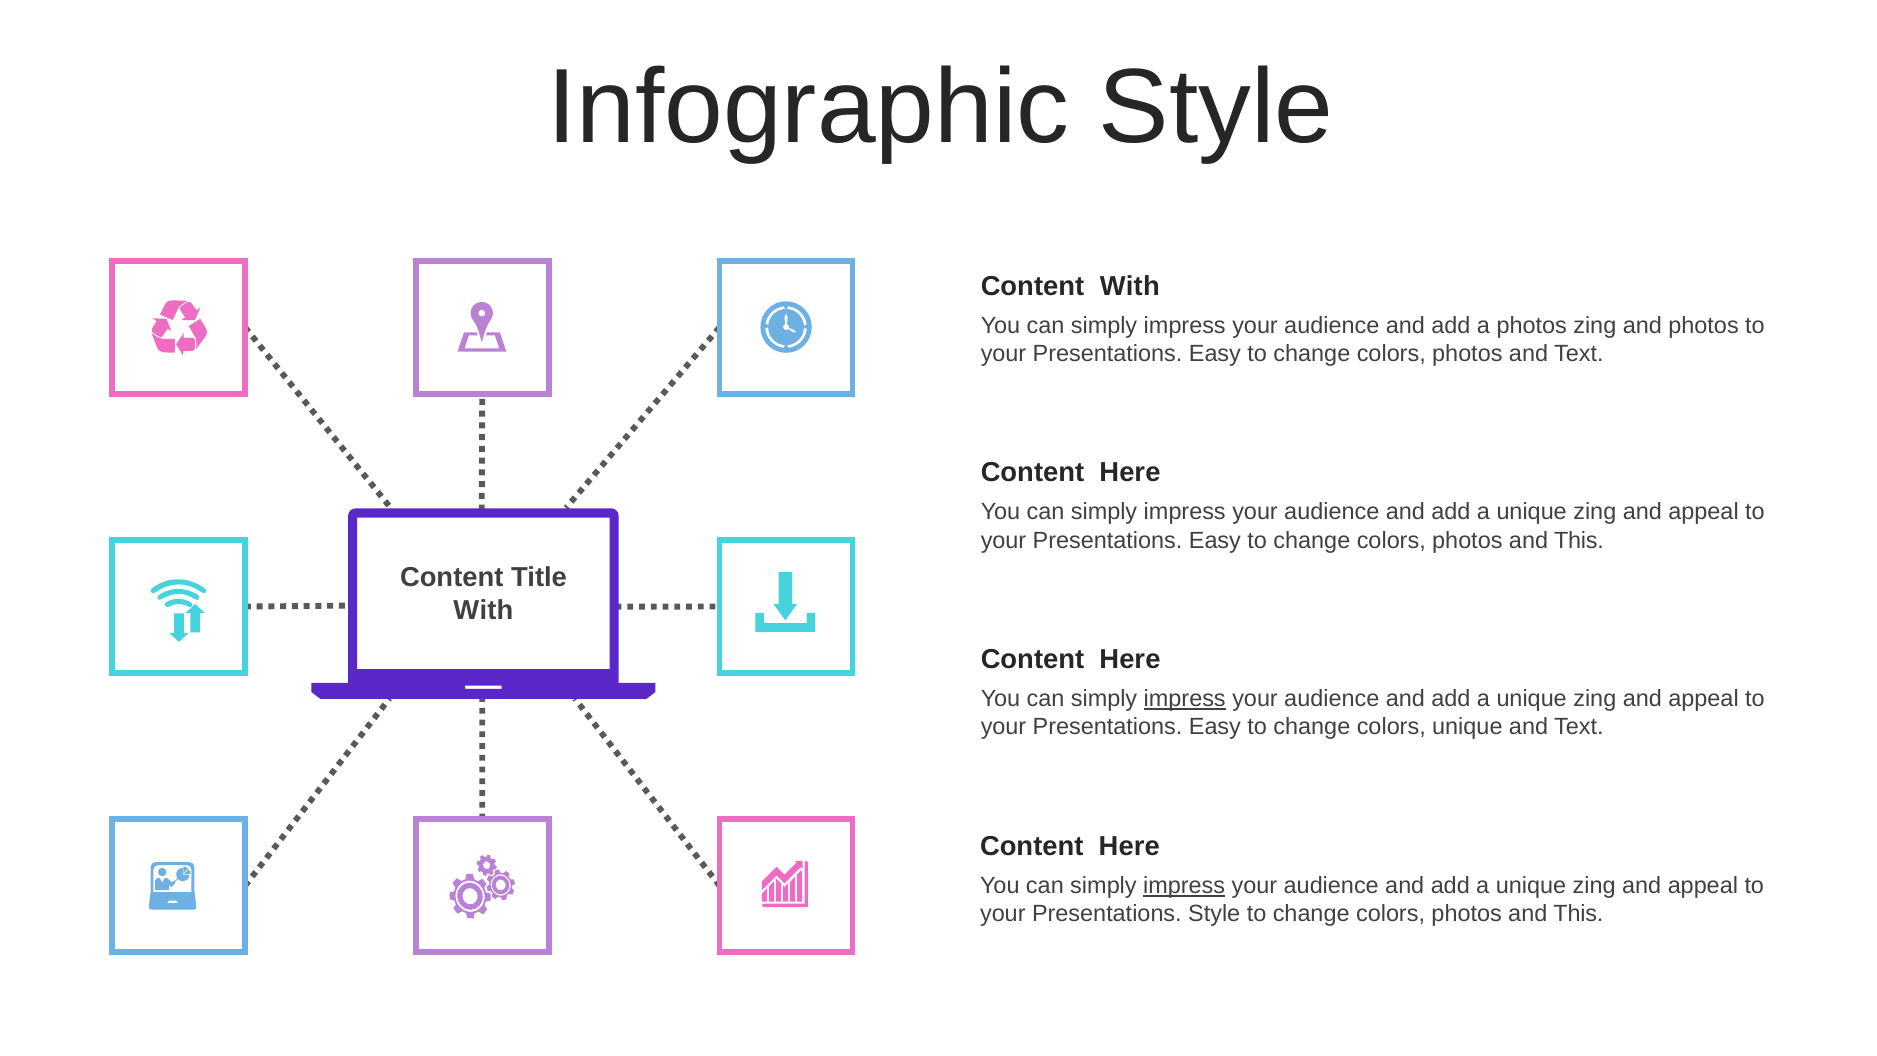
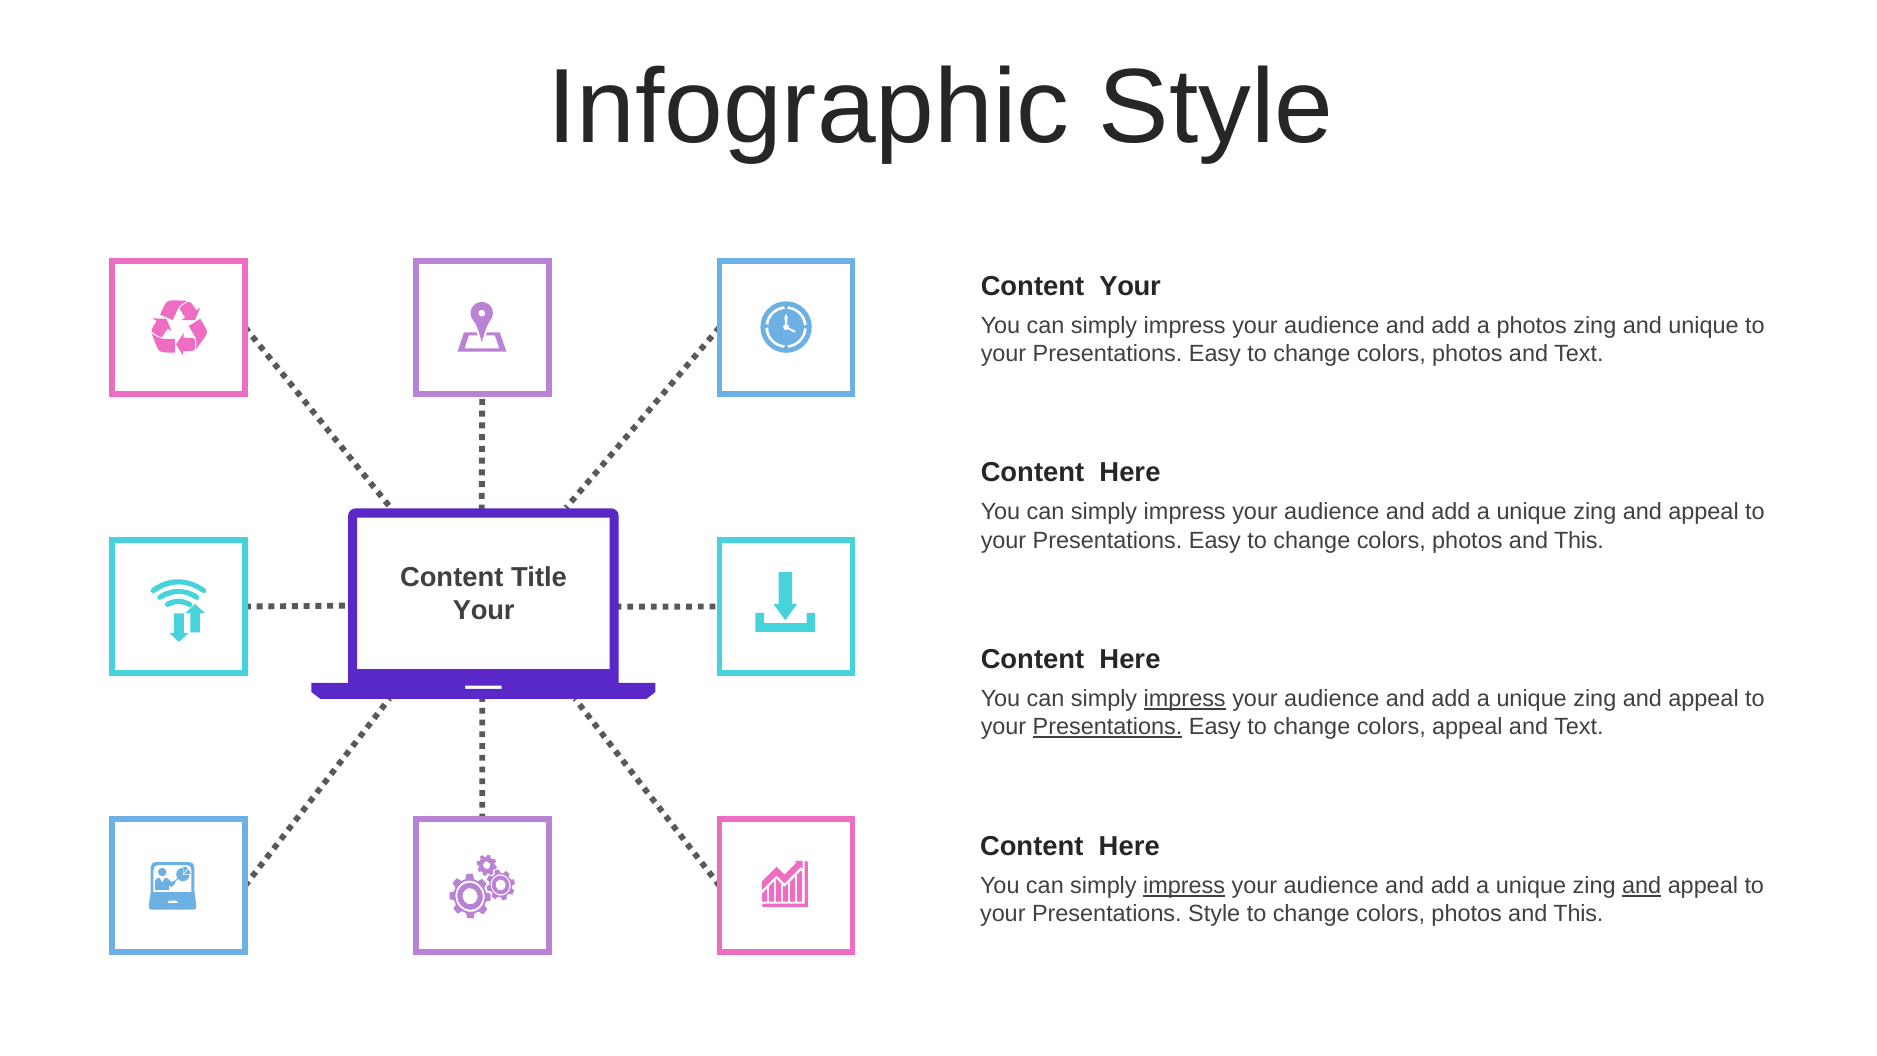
Content With: With -> Your
and photos: photos -> unique
With at (483, 610): With -> Your
Presentations at (1108, 727) underline: none -> present
colors unique: unique -> appeal
and at (1642, 886) underline: none -> present
